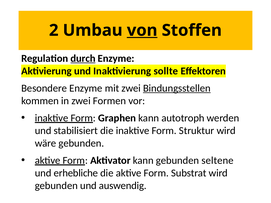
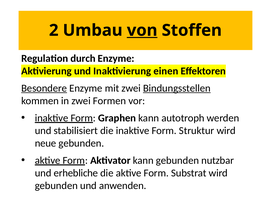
durch underline: present -> none
sollte: sollte -> einen
Besondere underline: none -> present
wäre: wäre -> neue
seltene: seltene -> nutzbar
auswendig: auswendig -> anwenden
